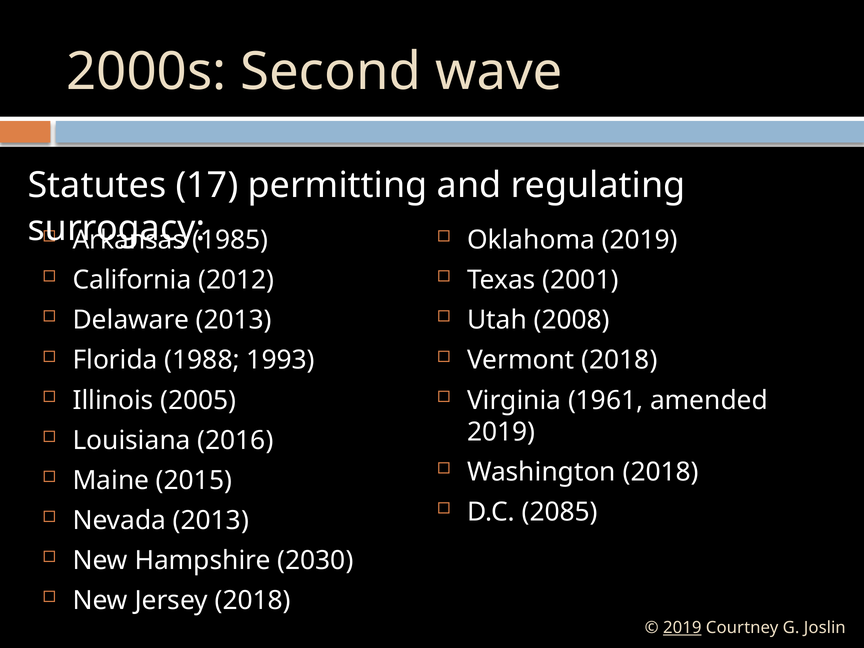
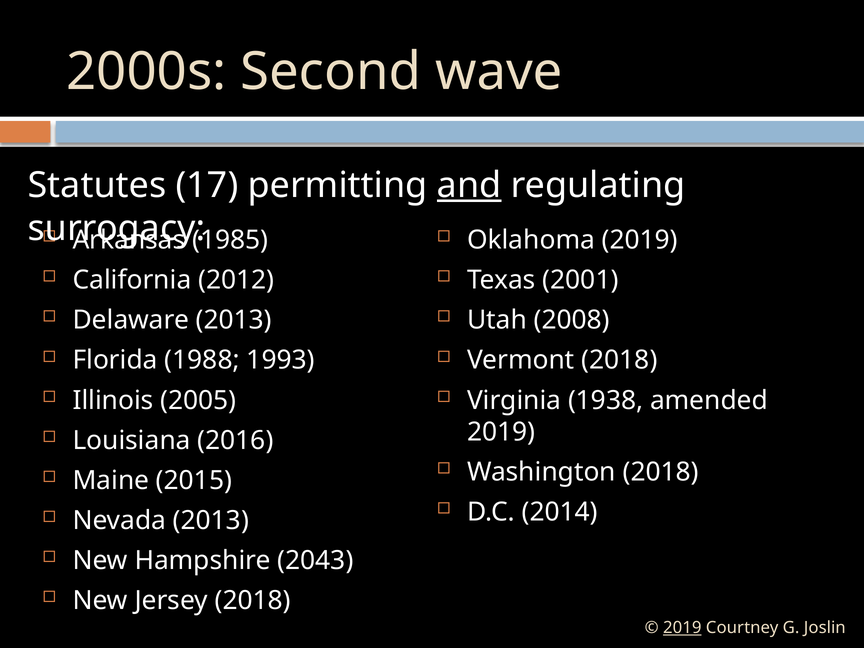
and underline: none -> present
1961: 1961 -> 1938
2085: 2085 -> 2014
2030: 2030 -> 2043
